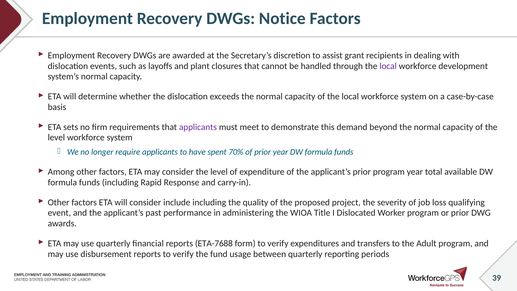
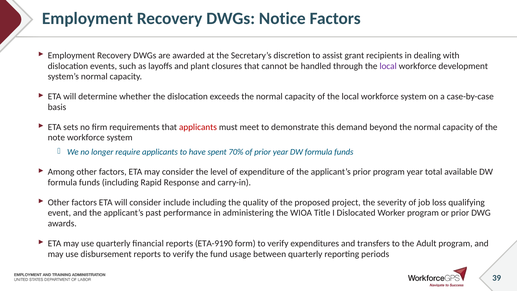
applicants at (198, 127) colour: purple -> red
level at (56, 138): level -> note
ETA-7688: ETA-7688 -> ETA-9190
